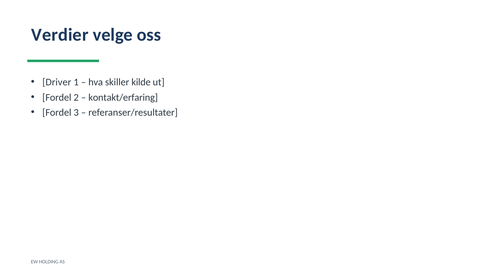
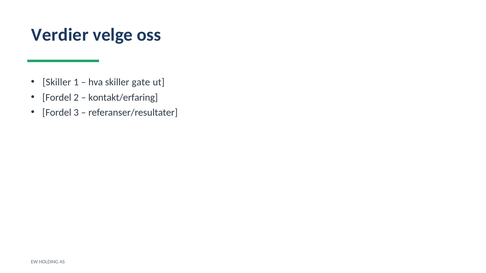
Driver at (57, 82): Driver -> Skiller
kilde: kilde -> gate
